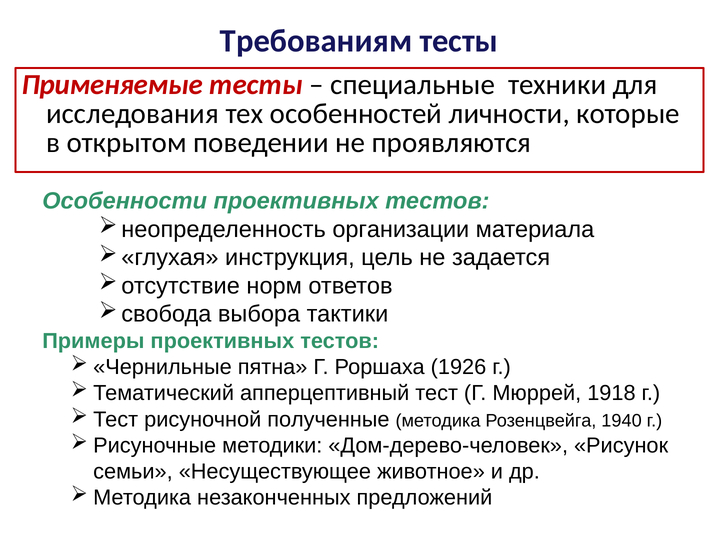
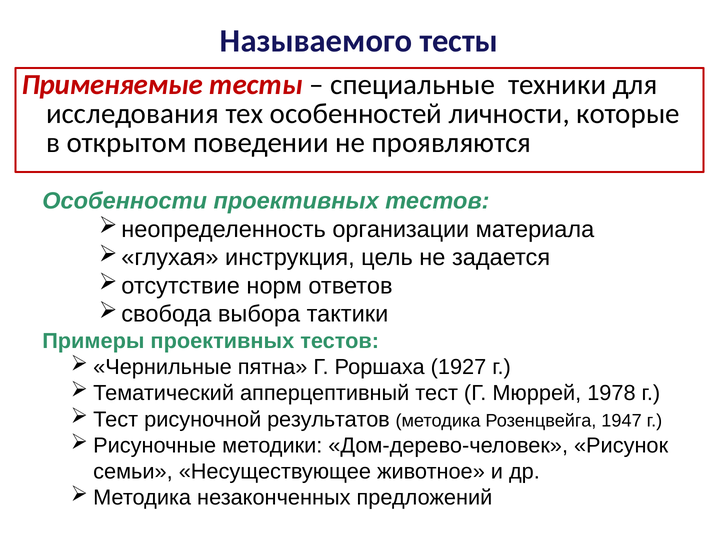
Требованиям: Требованиям -> Называемого
1926: 1926 -> 1927
1918: 1918 -> 1978
полученные: полученные -> результатов
1940: 1940 -> 1947
